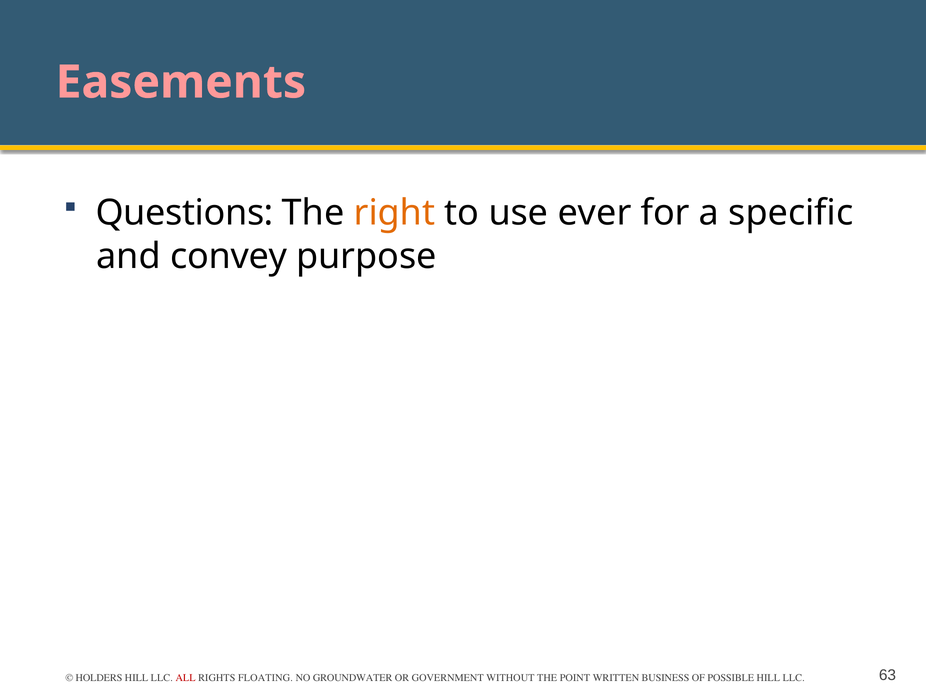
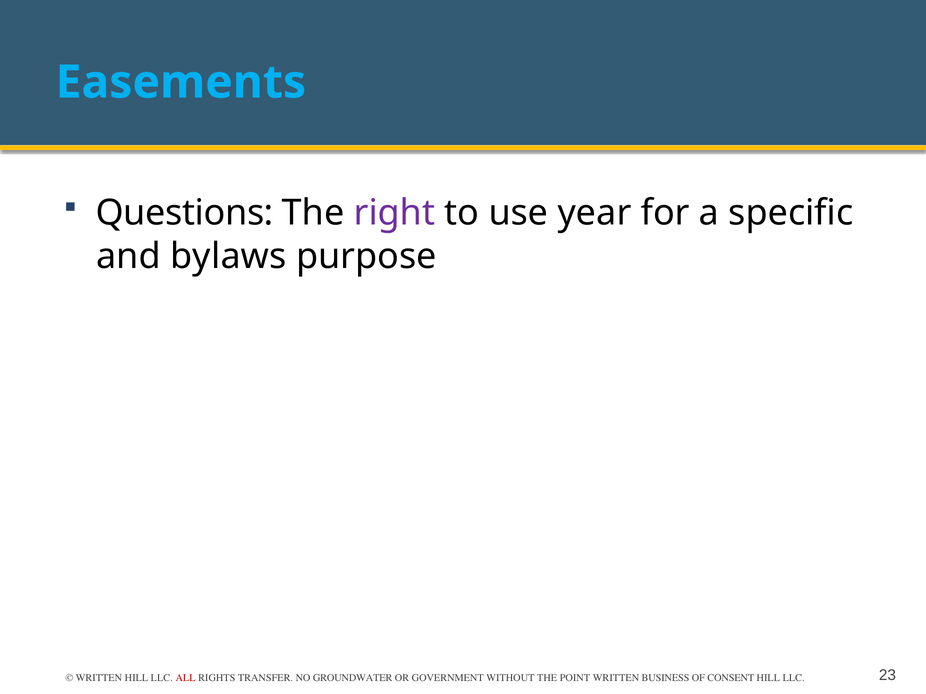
Easements colour: pink -> light blue
right colour: orange -> purple
ever: ever -> year
convey: convey -> bylaws
HOLDERS at (99, 678): HOLDERS -> WRITTEN
FLOATING: FLOATING -> TRANSFER
POSSIBLE: POSSIBLE -> CONSENT
63: 63 -> 23
